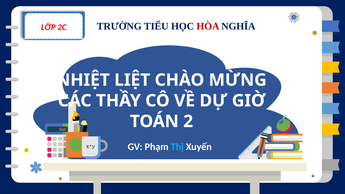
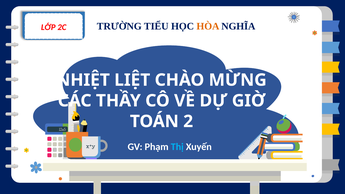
HÒA colour: red -> orange
